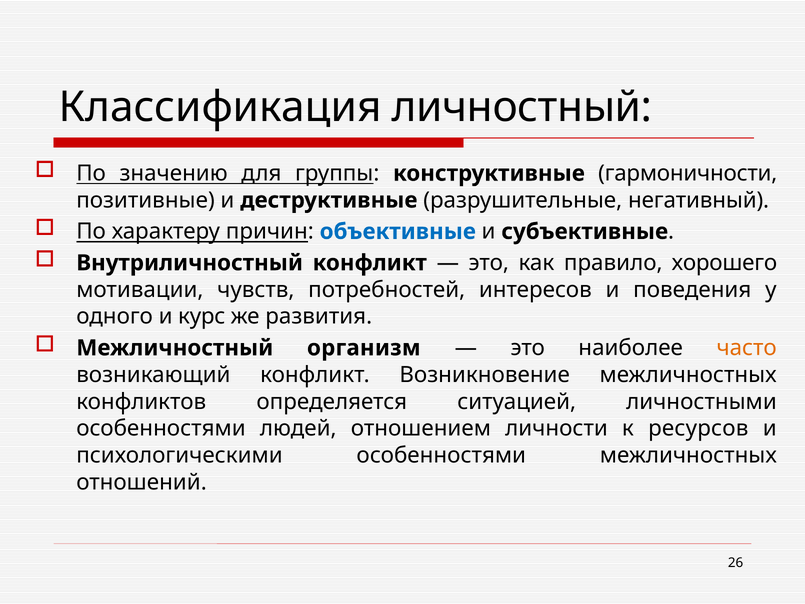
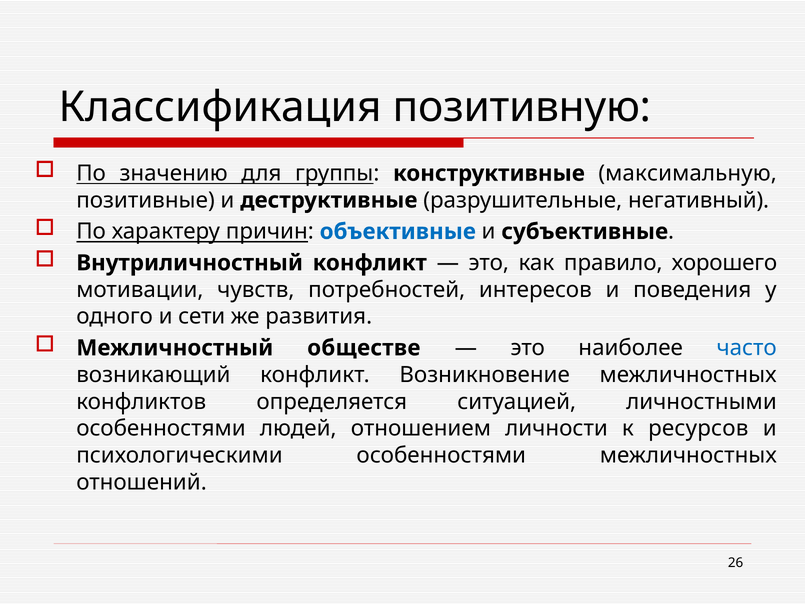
личностный: личностный -> позитивную
гармоничности: гармоничности -> максимальную
курс: курс -> сети
организм: организм -> обществе
часто colour: orange -> blue
